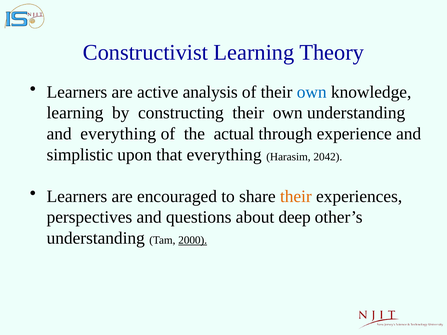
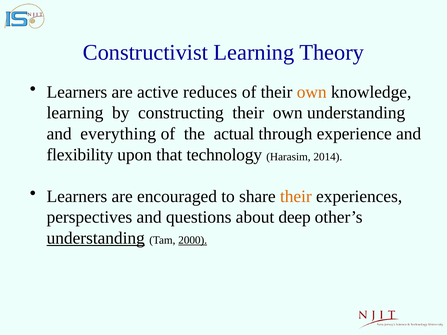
analysis: analysis -> reduces
own at (312, 92) colour: blue -> orange
simplistic: simplistic -> flexibility
that everything: everything -> technology
2042: 2042 -> 2014
understanding at (96, 238) underline: none -> present
